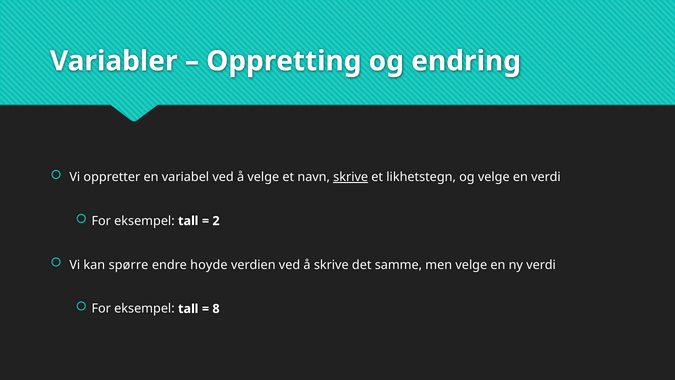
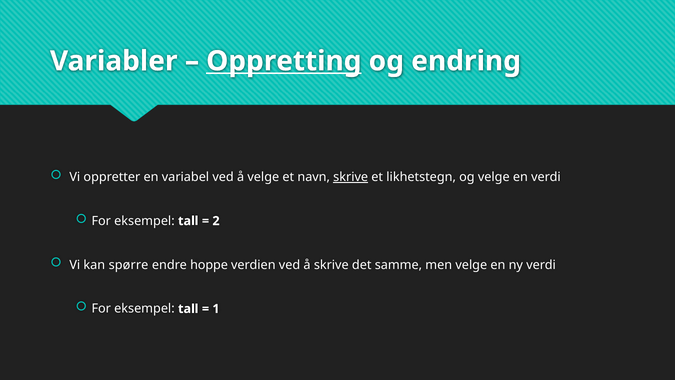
Oppretting underline: none -> present
hoyde: hoyde -> hoppe
8: 8 -> 1
